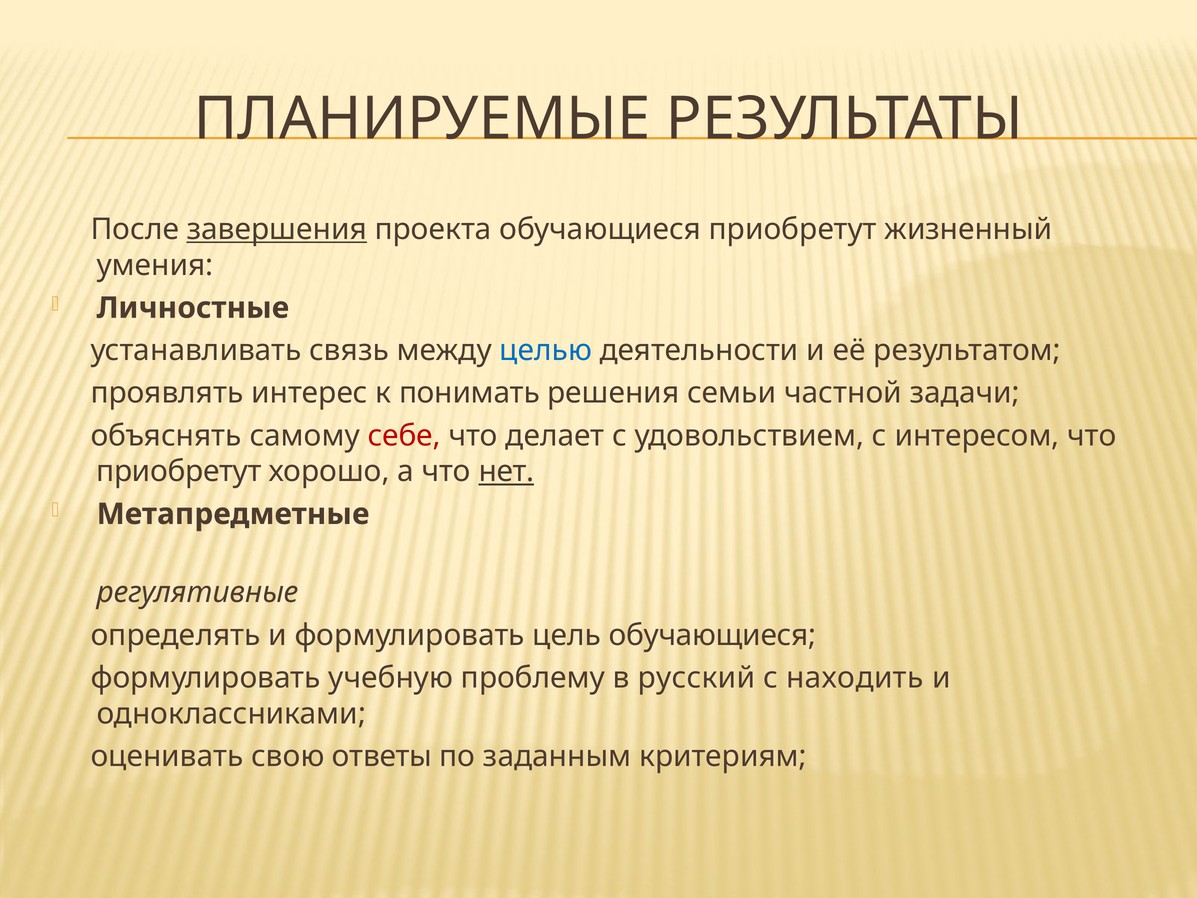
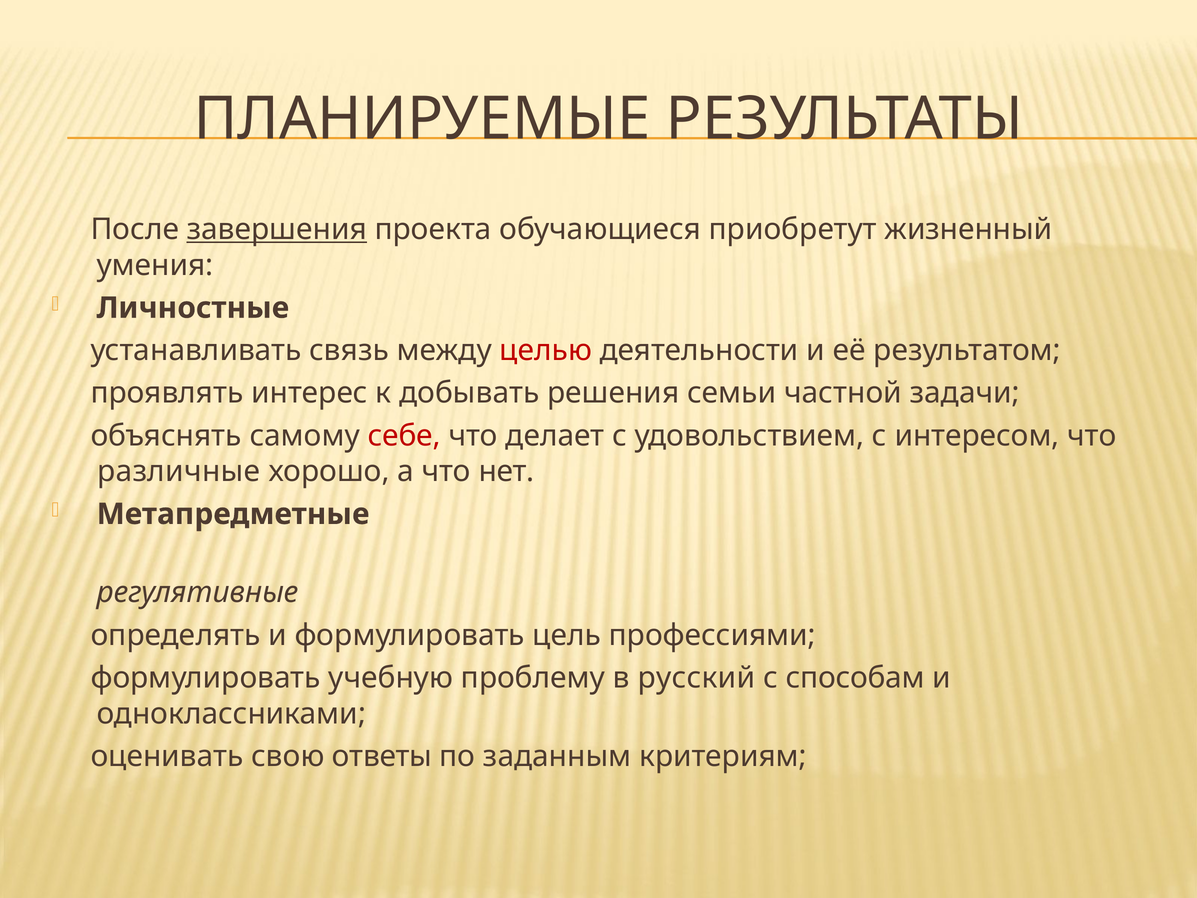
целью colour: blue -> red
понимать: понимать -> добывать
приобретут at (179, 471): приобретут -> различные
нет underline: present -> none
цель обучающиеся: обучающиеся -> профессиями
находить: находить -> способам
